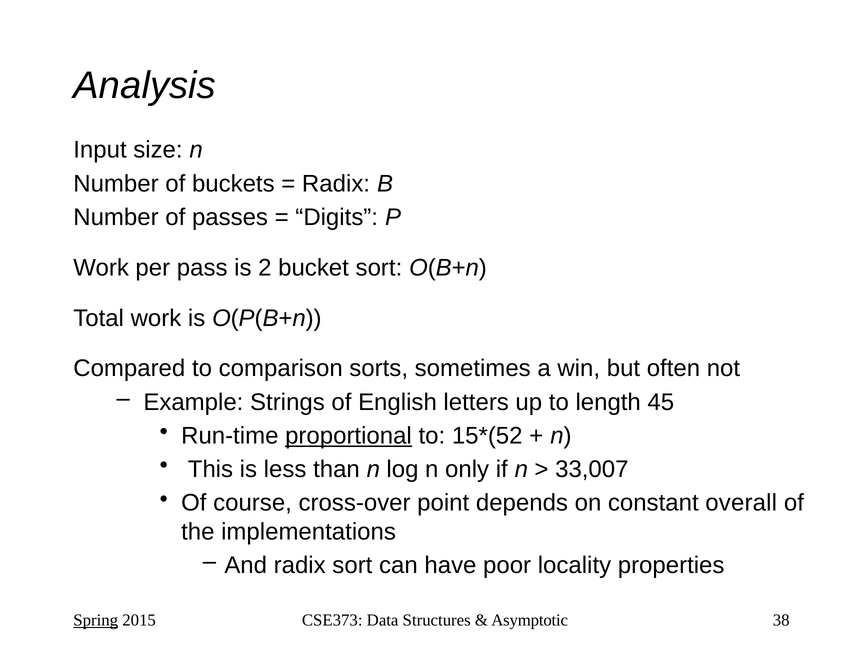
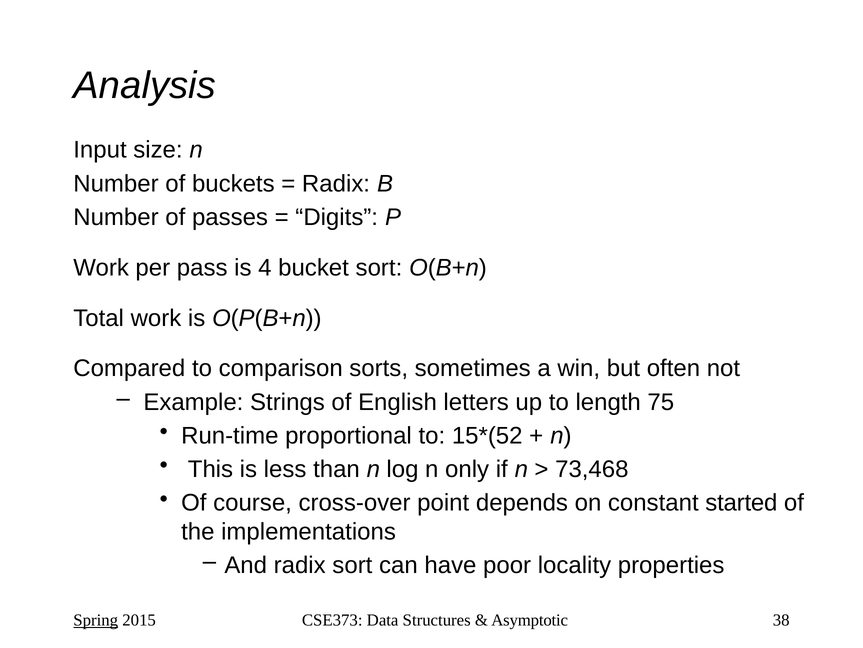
2: 2 -> 4
45: 45 -> 75
proportional underline: present -> none
33,007: 33,007 -> 73,468
overall: overall -> started
